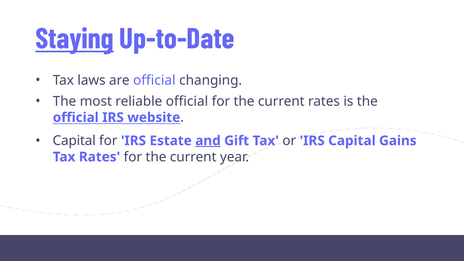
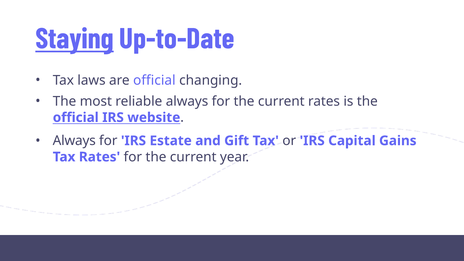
reliable official: official -> always
Capital at (74, 141): Capital -> Always
and underline: present -> none
